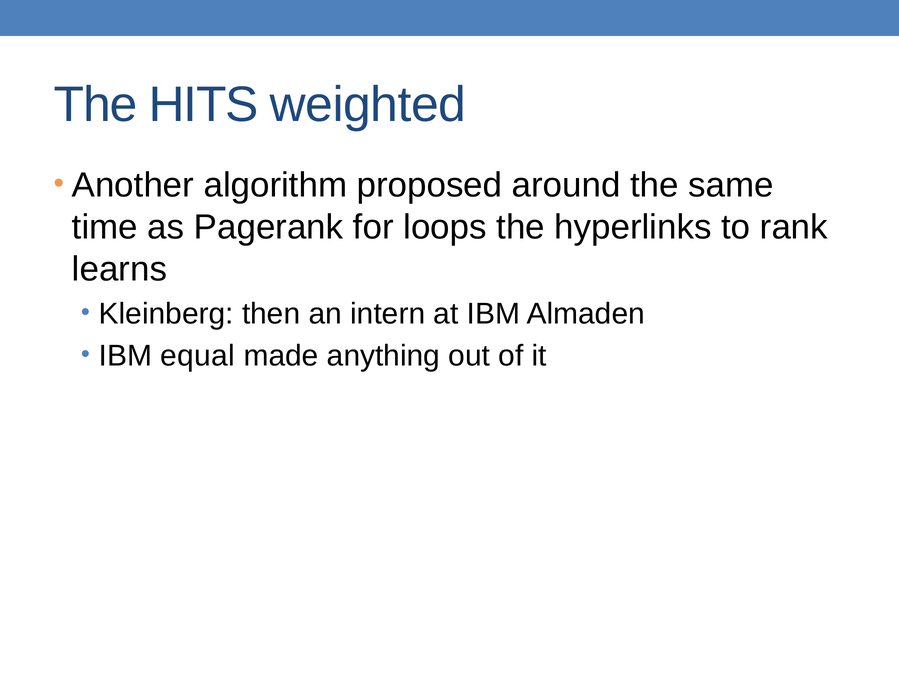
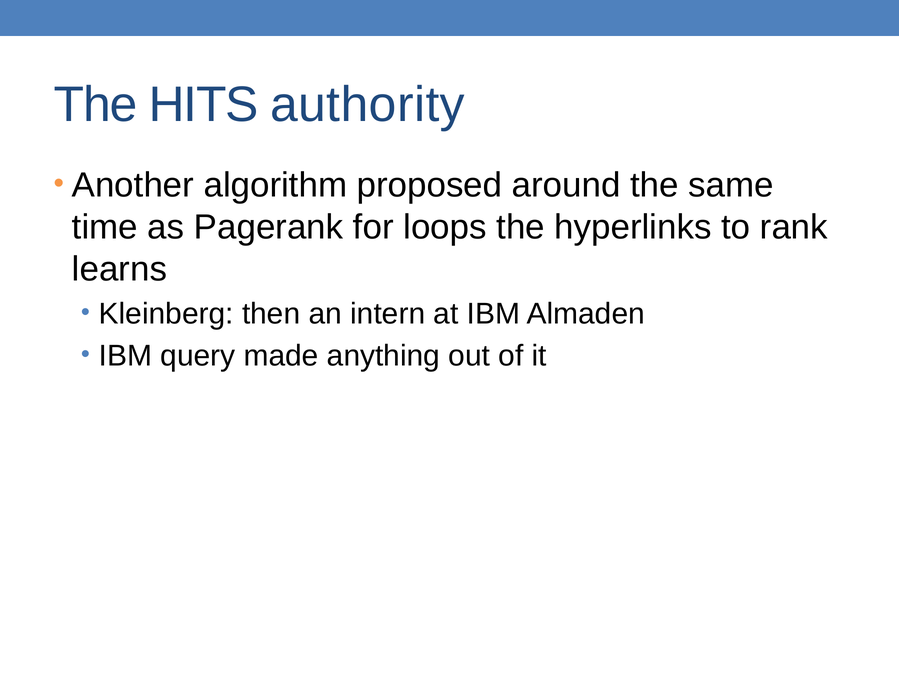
weighted: weighted -> authority
equal: equal -> query
